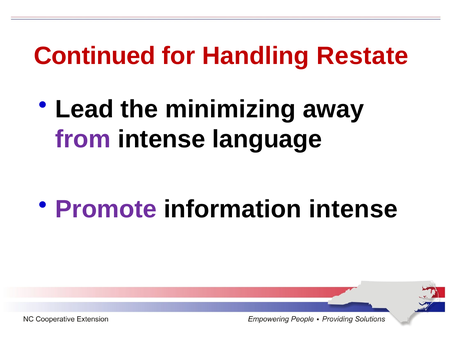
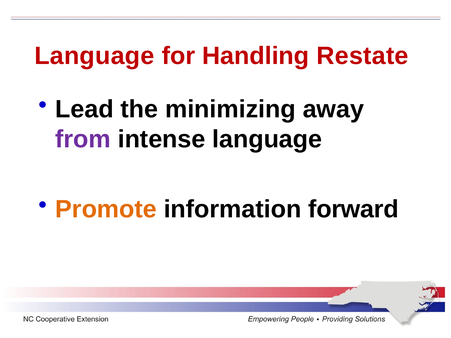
Continued at (95, 56): Continued -> Language
Promote colour: purple -> orange
information intense: intense -> forward
